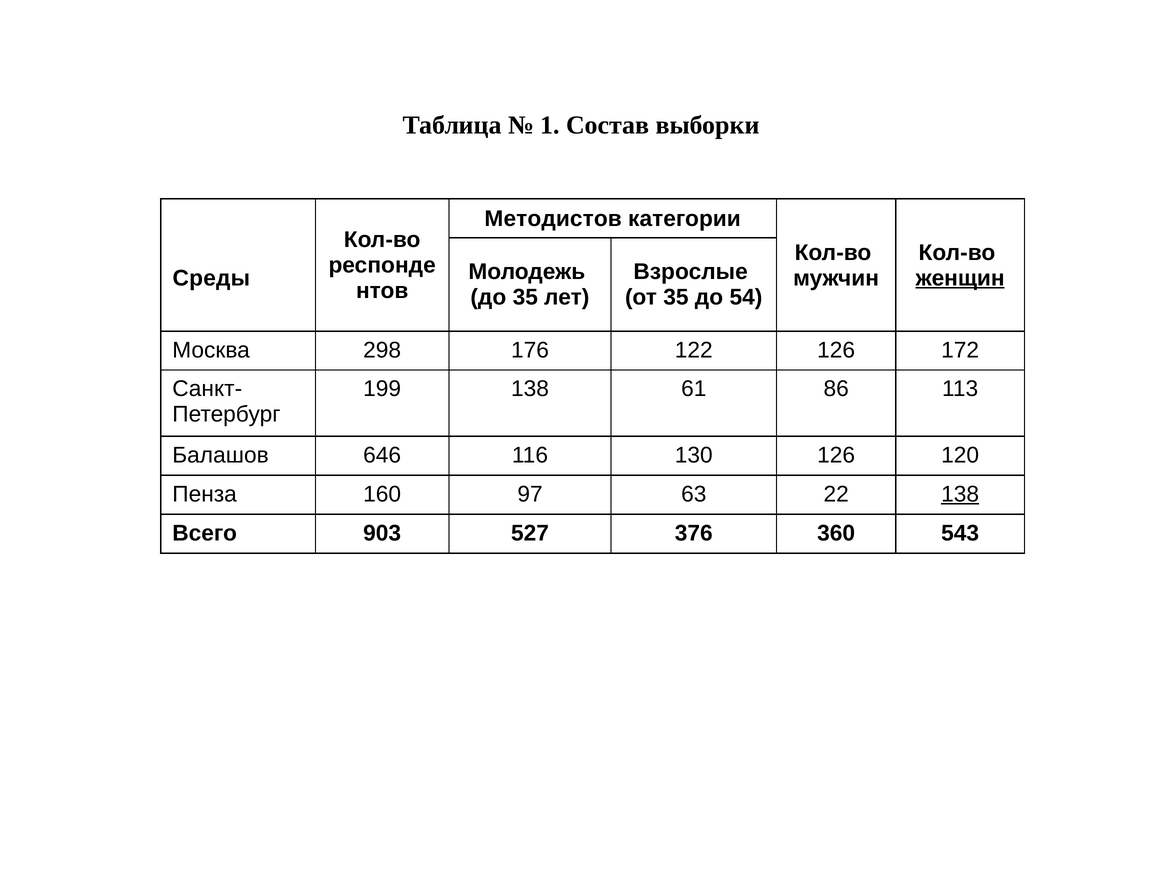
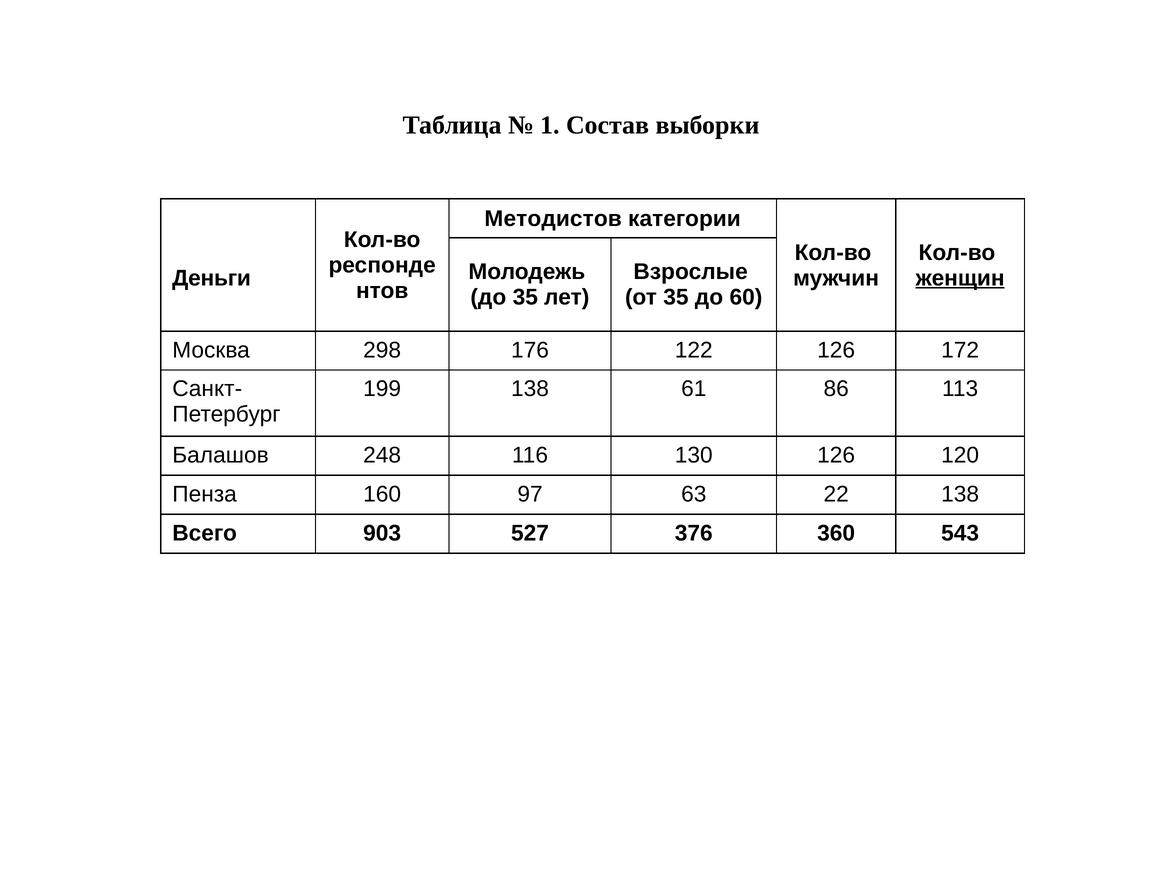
Среды: Среды -> Деньги
54: 54 -> 60
646: 646 -> 248
138 at (960, 494) underline: present -> none
